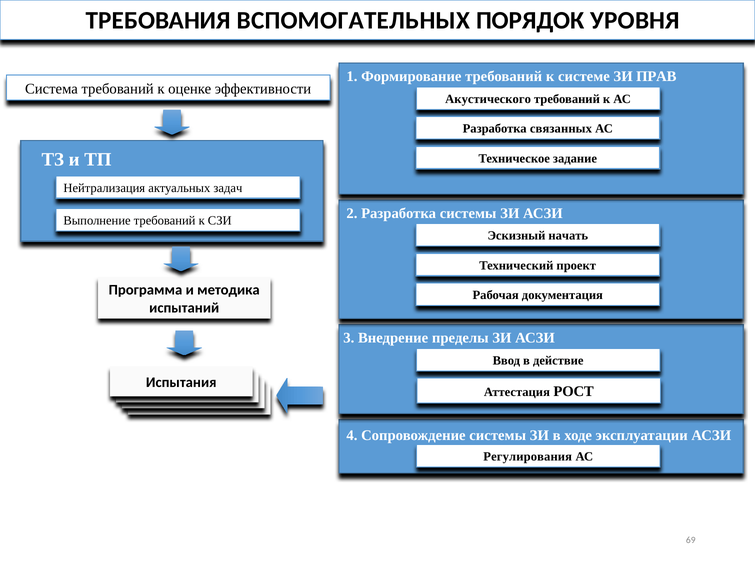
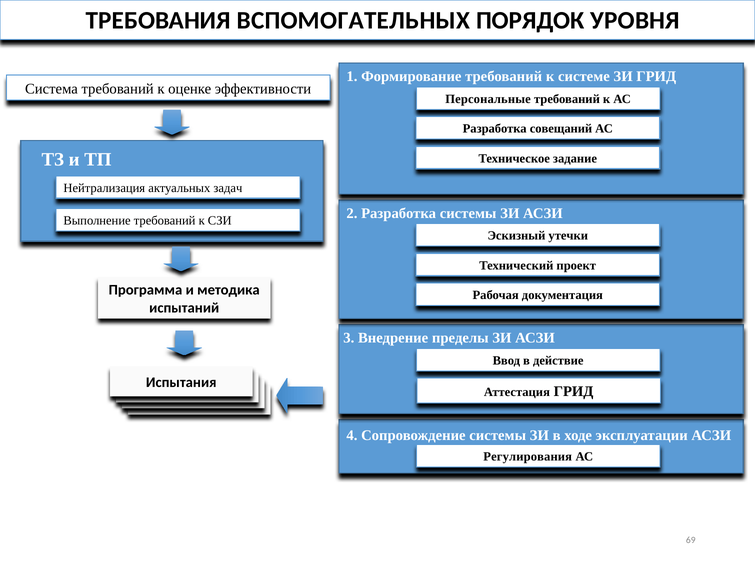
ЗИ ПРАВ: ПРАВ -> ГРИД
Акустического: Акустического -> Персональные
связанных: связанных -> совещаний
начать: начать -> утечки
Аттестация РОСТ: РОСТ -> ГРИД
